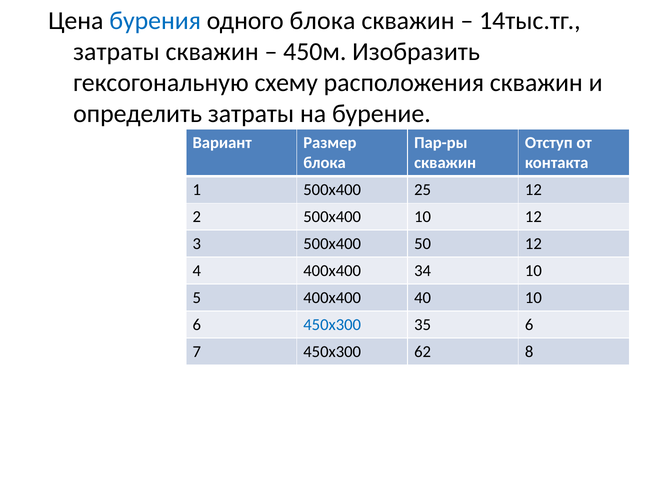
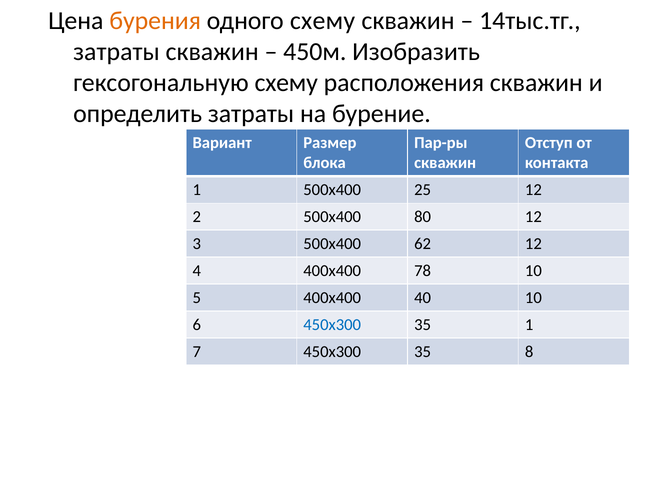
бурения colour: blue -> orange
одного блока: блока -> схему
500х400 10: 10 -> 80
50: 50 -> 62
34: 34 -> 78
35 6: 6 -> 1
7 450х300 62: 62 -> 35
